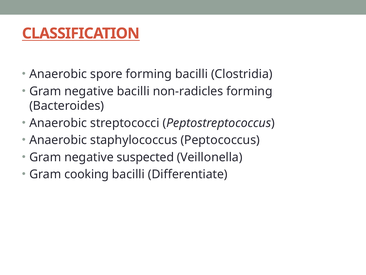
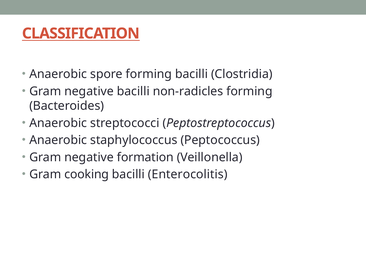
suspected: suspected -> formation
Differentiate: Differentiate -> Enterocolitis
